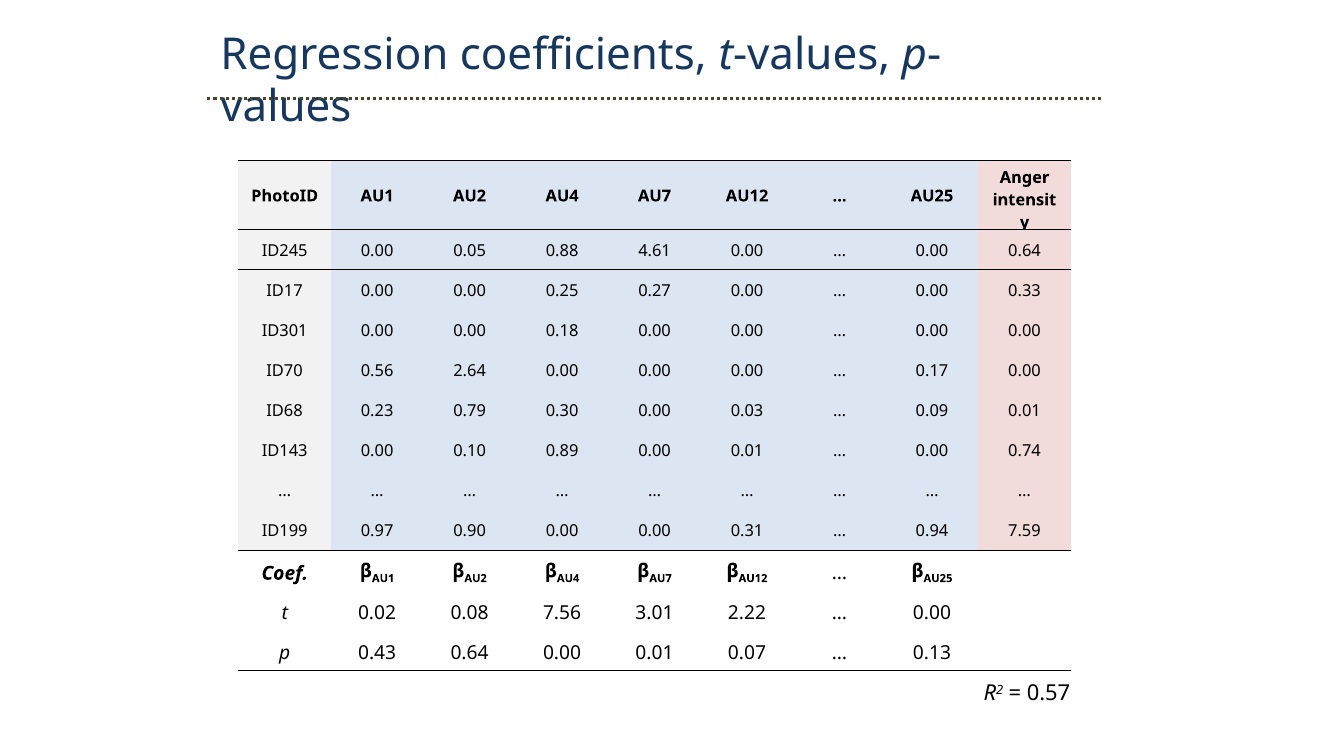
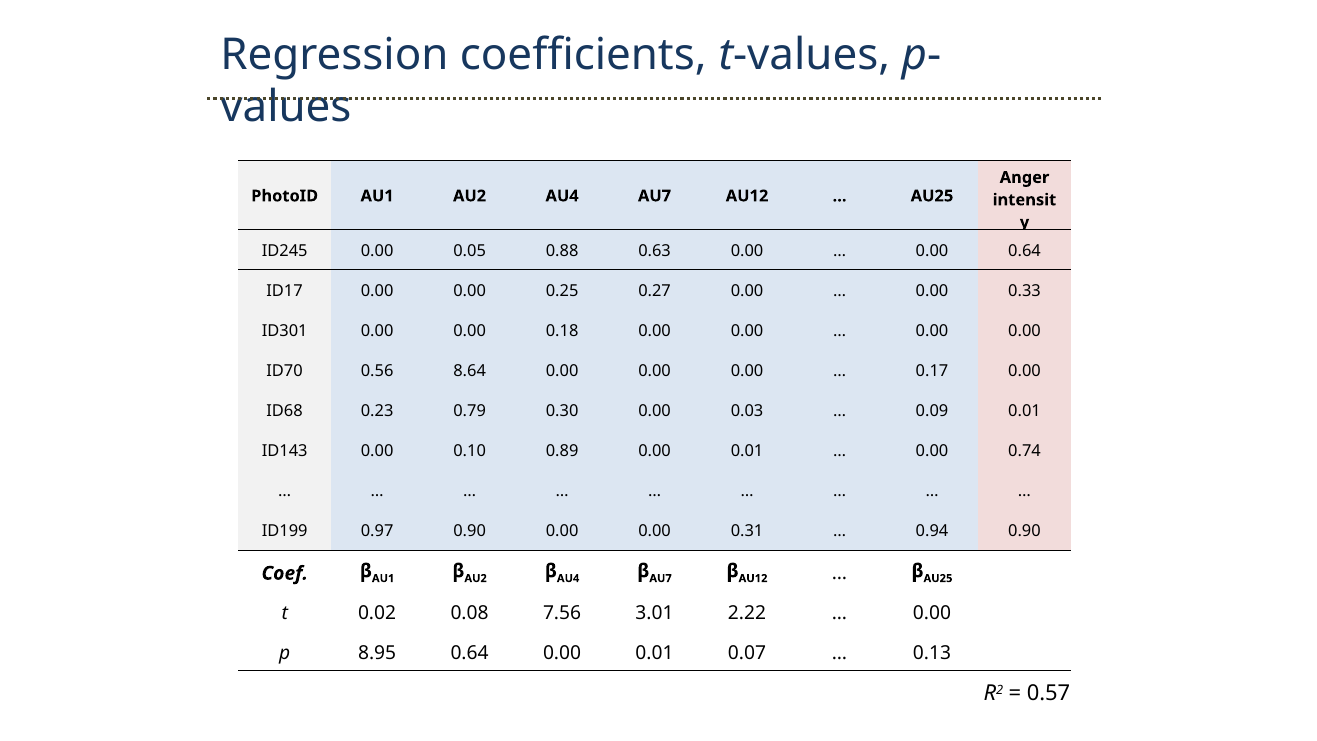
4.61: 4.61 -> 0.63
2.64: 2.64 -> 8.64
0.94 7.59: 7.59 -> 0.90
0.43: 0.43 -> 8.95
